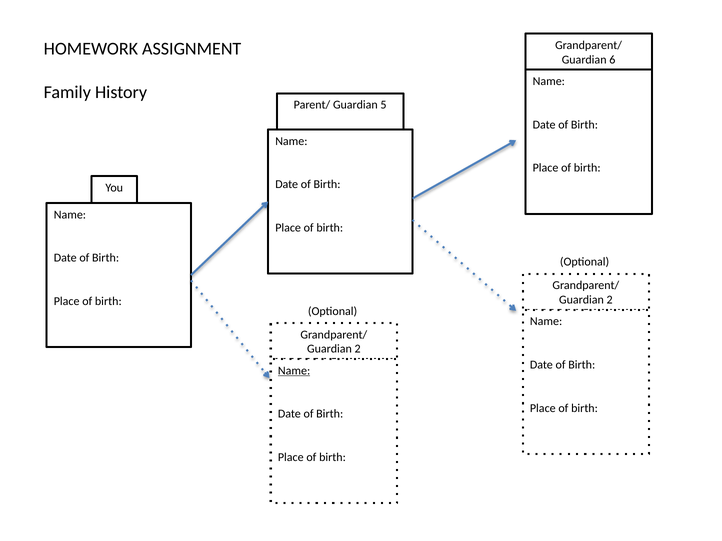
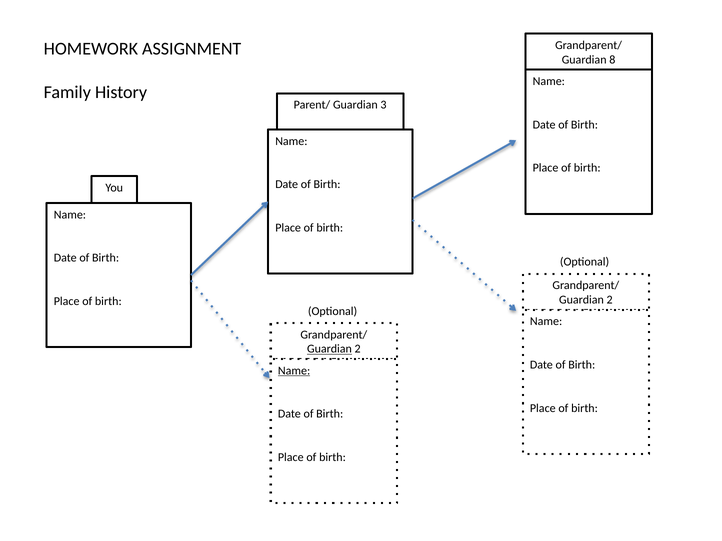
6: 6 -> 8
5: 5 -> 3
Guardian at (329, 349) underline: none -> present
